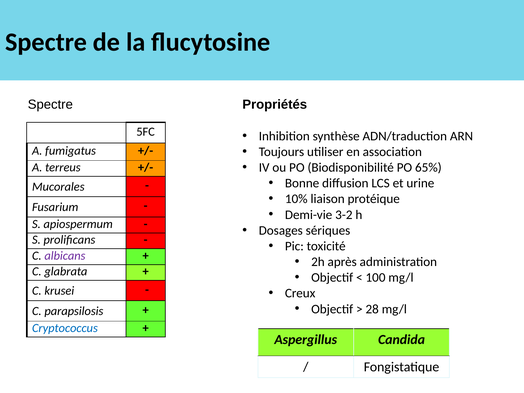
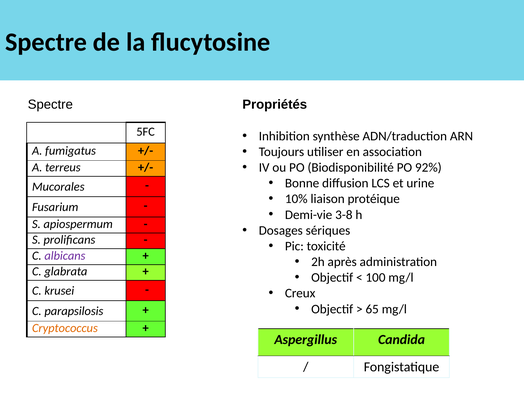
65%: 65% -> 92%
3-2: 3-2 -> 3-8
28: 28 -> 65
Cryptococcus colour: blue -> orange
